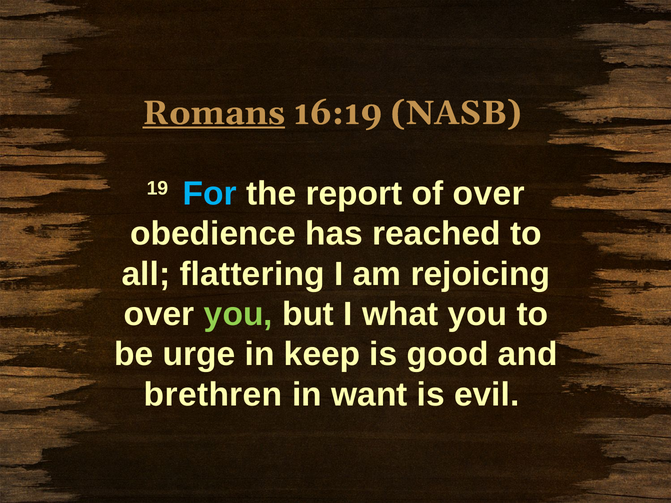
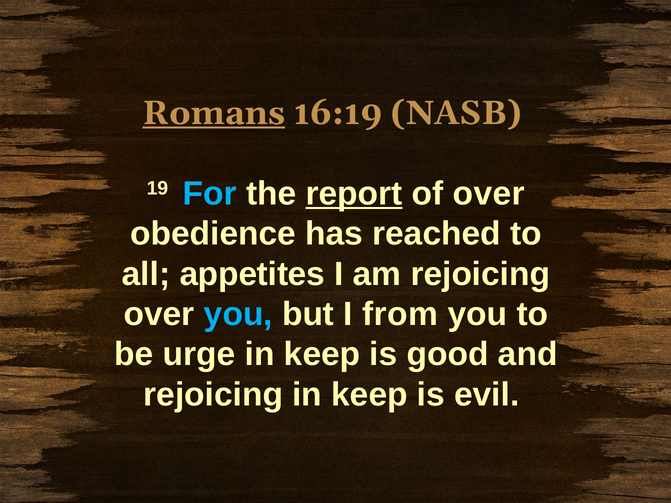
report underline: none -> present
flattering: flattering -> appetites
you at (238, 314) colour: light green -> light blue
what: what -> from
brethren at (213, 395): brethren -> rejoicing
want at (369, 395): want -> keep
